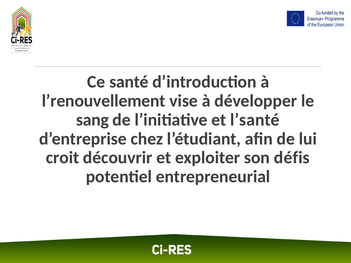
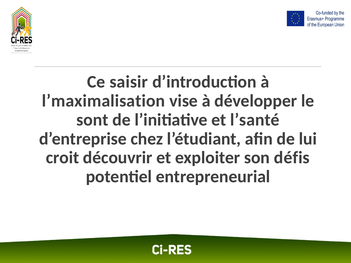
santé: santé -> saisir
l’renouvellement: l’renouvellement -> l’maximalisation
sang: sang -> sont
